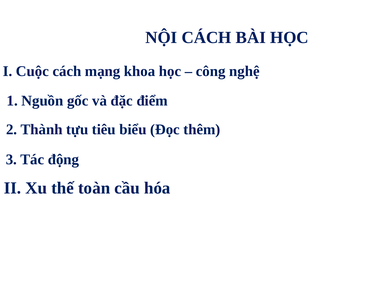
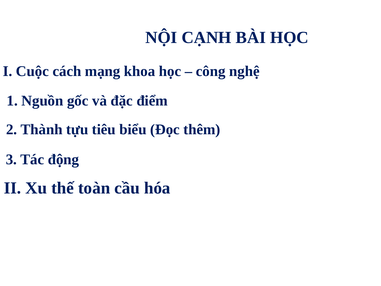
CÁCH: CÁCH -> CẠNH
